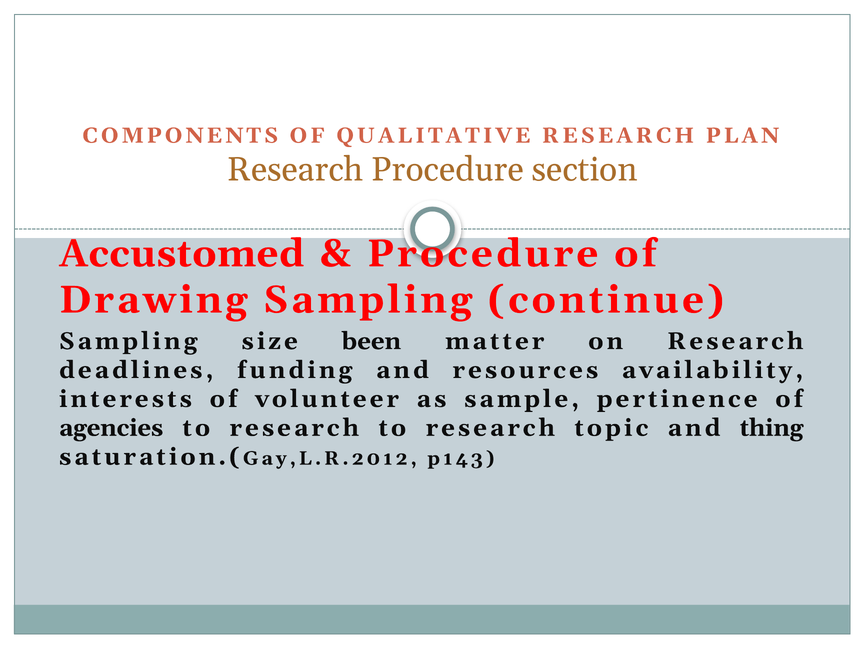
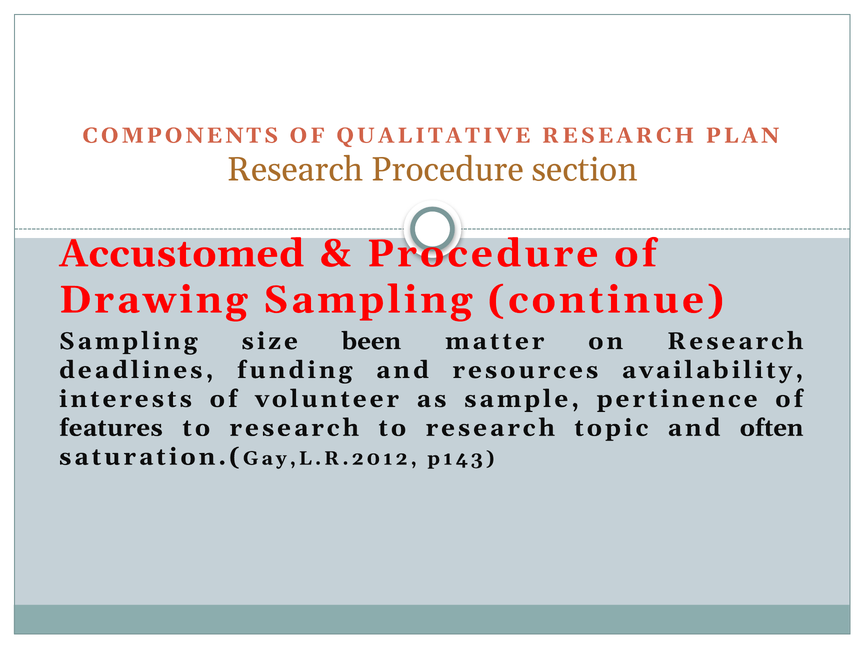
agencies: agencies -> features
thing: thing -> often
